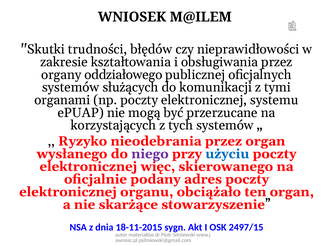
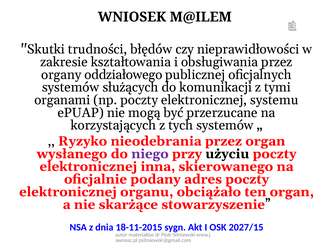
użyciu colour: blue -> black
więc: więc -> inna
2497/15: 2497/15 -> 2027/15
